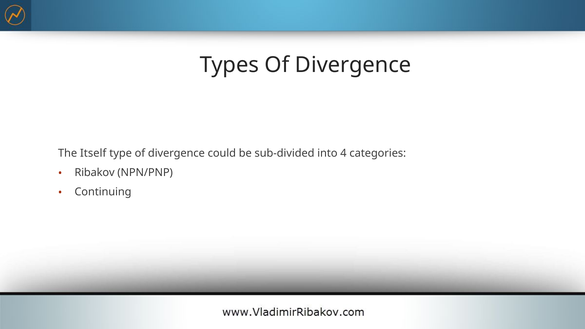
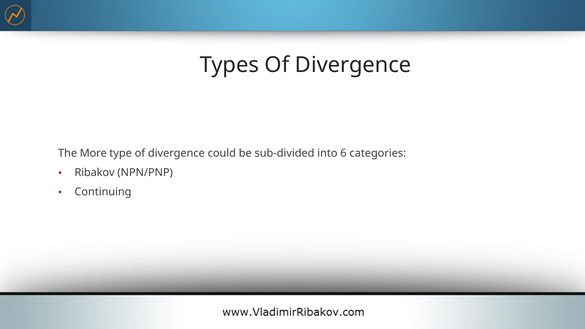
Itself: Itself -> More
4: 4 -> 6
